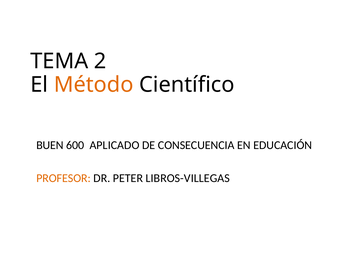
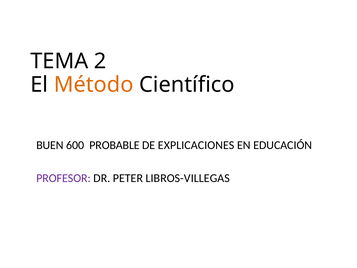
APLICADO: APLICADO -> PROBABLE
CONSECUENCIA: CONSECUENCIA -> EXPLICACIONES
PROFESOR colour: orange -> purple
